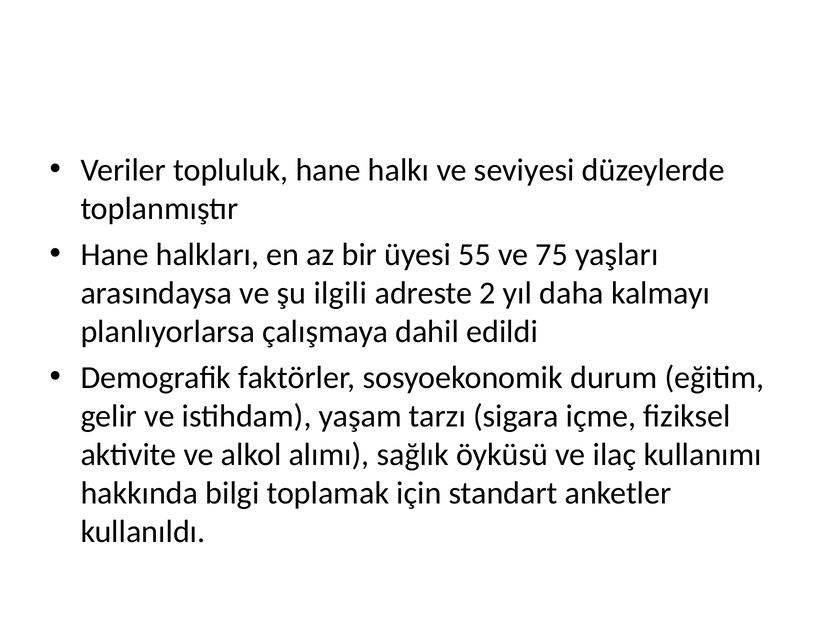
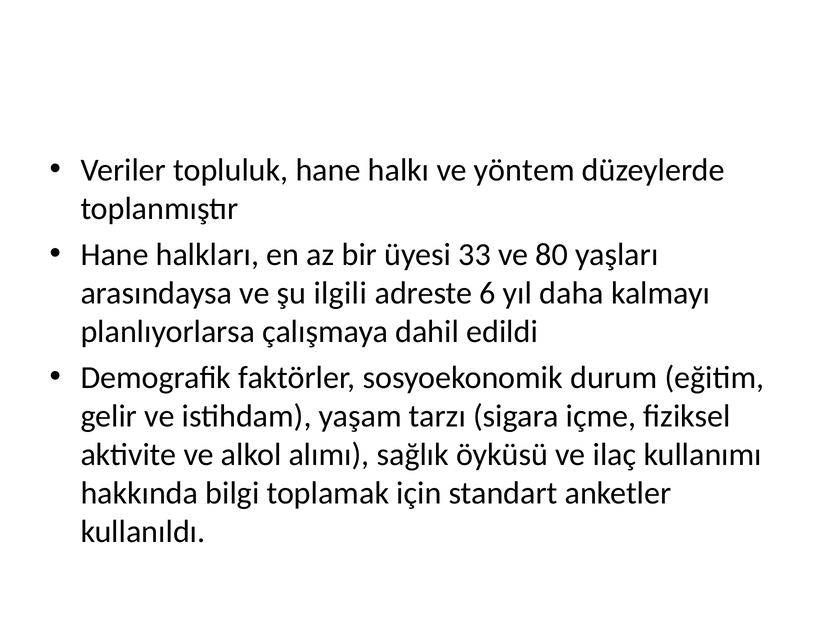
seviyesi: seviyesi -> yöntem
55: 55 -> 33
75: 75 -> 80
2: 2 -> 6
